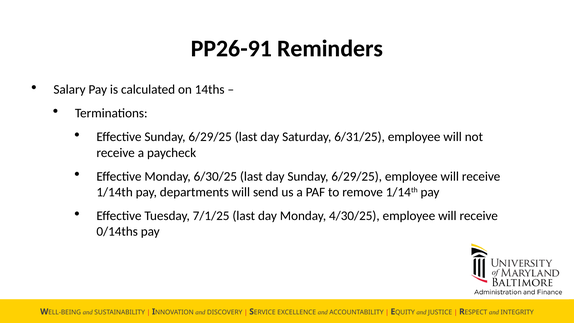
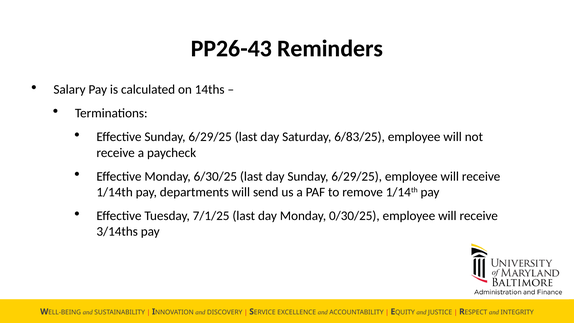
PP26-91: PP26-91 -> PP26-43
6/31/25: 6/31/25 -> 6/83/25
4/30/25: 4/30/25 -> 0/30/25
0/14ths: 0/14ths -> 3/14ths
